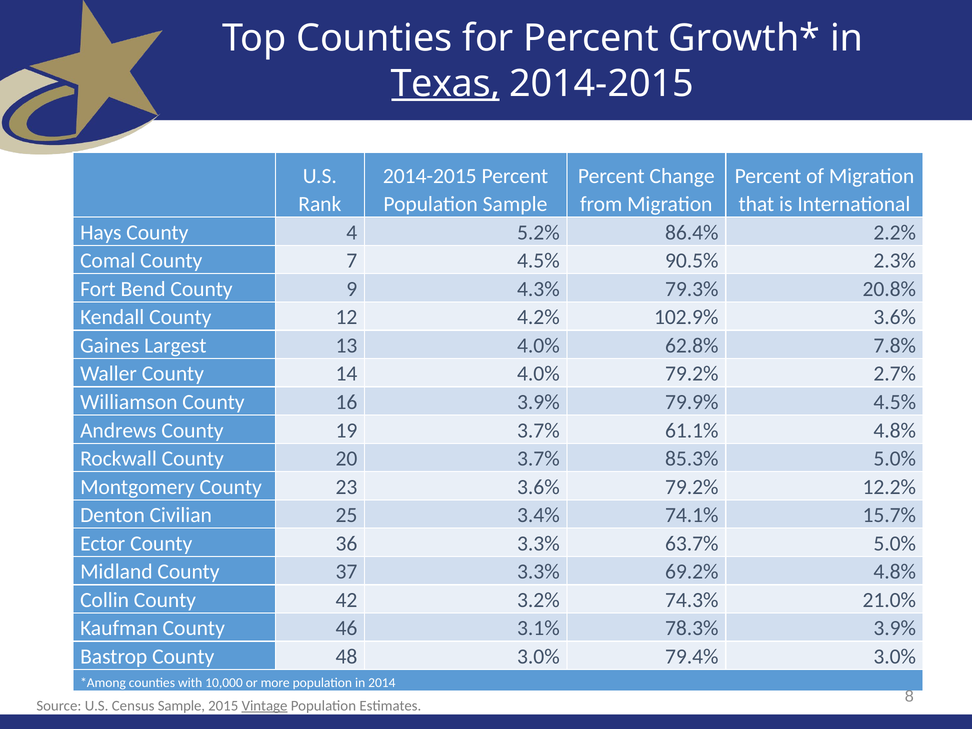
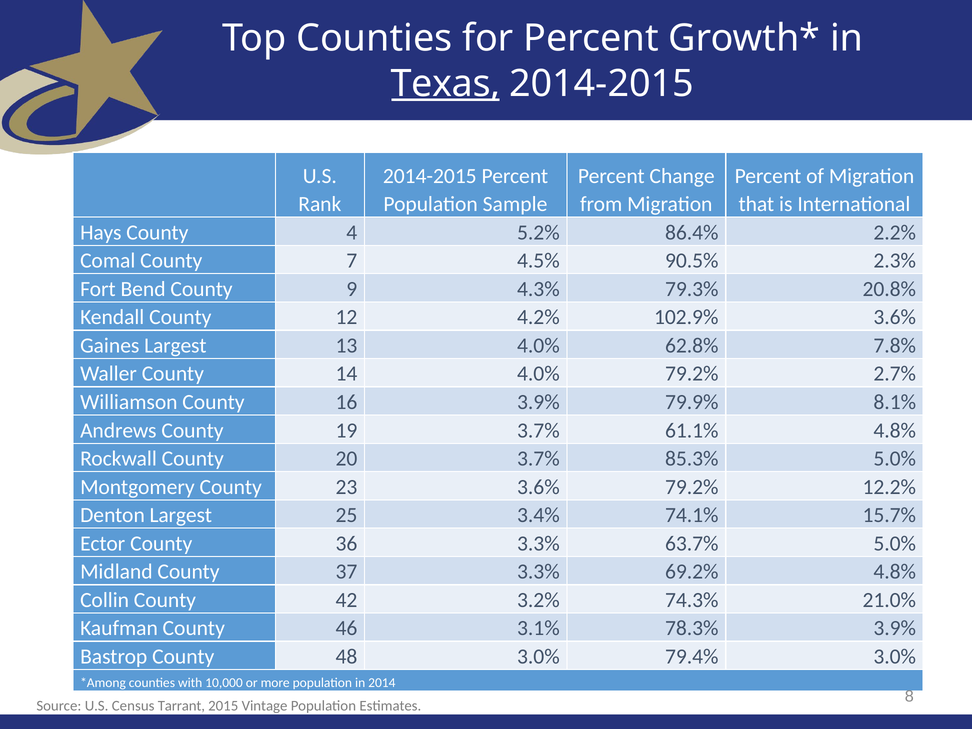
79.9% 4.5%: 4.5% -> 8.1%
Denton Civilian: Civilian -> Largest
Census Sample: Sample -> Tarrant
Vintage underline: present -> none
